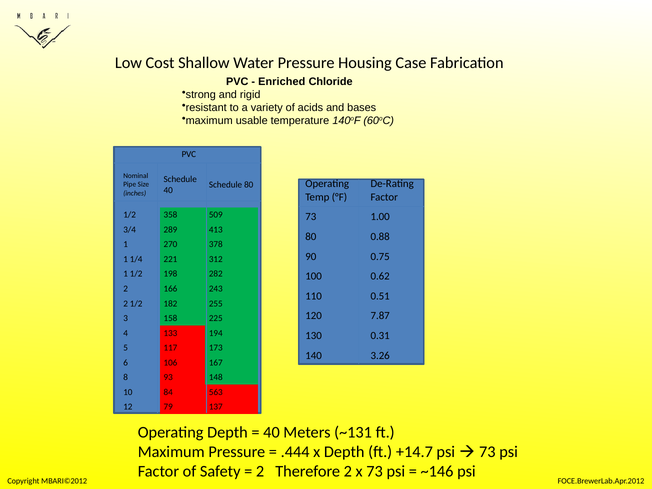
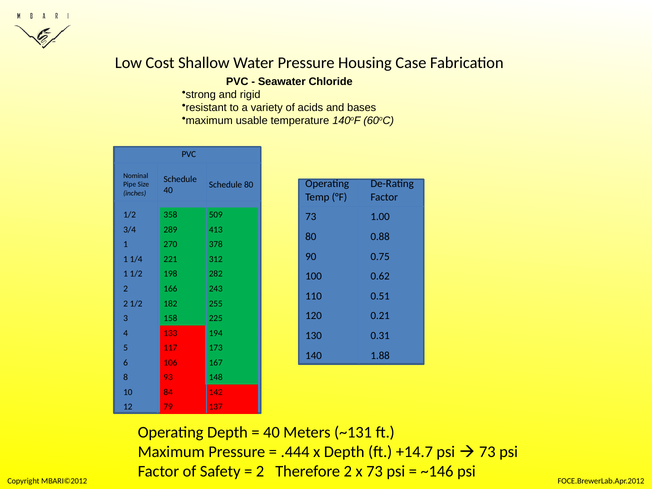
Enriched: Enriched -> Seawater
7.87: 7.87 -> 0.21
3.26: 3.26 -> 1.88
563: 563 -> 142
